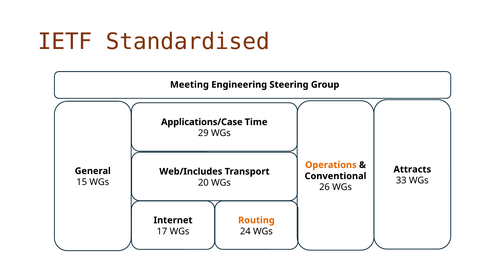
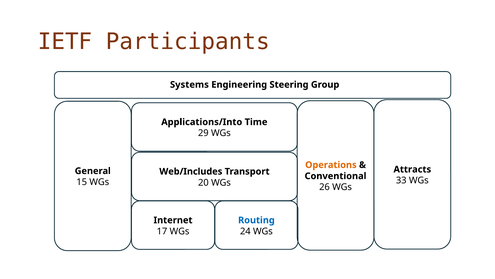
Standardised: Standardised -> Participants
Meeting: Meeting -> Systems
Applications/Case: Applications/Case -> Applications/Into
Routing colour: orange -> blue
